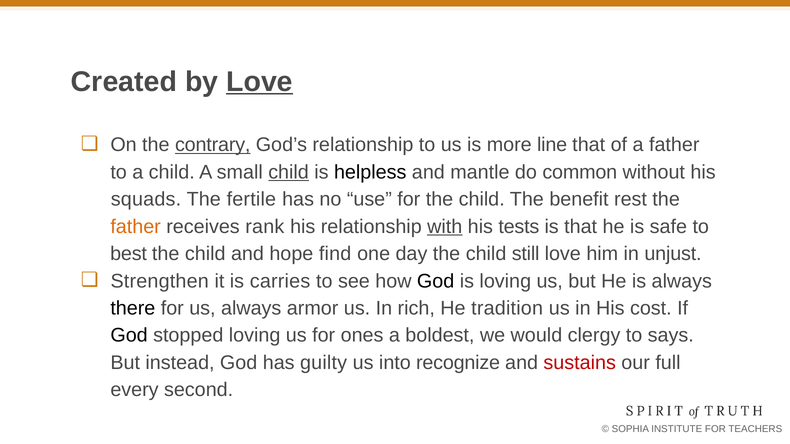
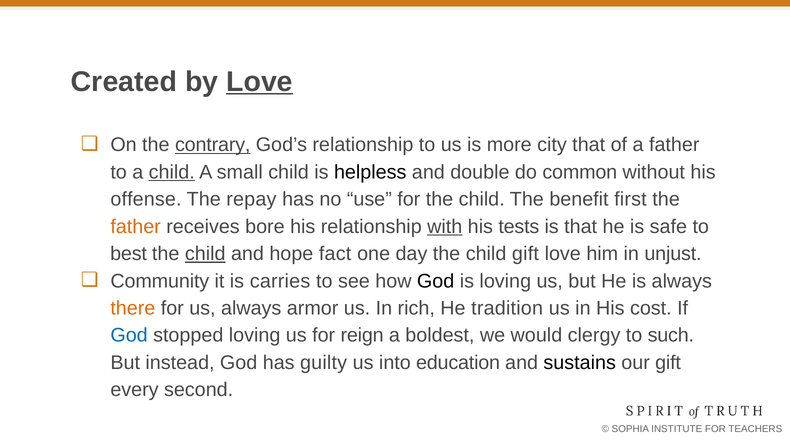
line: line -> city
child at (172, 172) underline: none -> present
child at (289, 172) underline: present -> none
mantle: mantle -> double
squads: squads -> offense
fertile: fertile -> repay
rest: rest -> first
rank: rank -> bore
child at (205, 254) underline: none -> present
find: find -> fact
child still: still -> gift
Strengthen: Strengthen -> Community
there colour: black -> orange
God at (129, 336) colour: black -> blue
ones: ones -> reign
says: says -> such
recognize: recognize -> education
sustains colour: red -> black
our full: full -> gift
